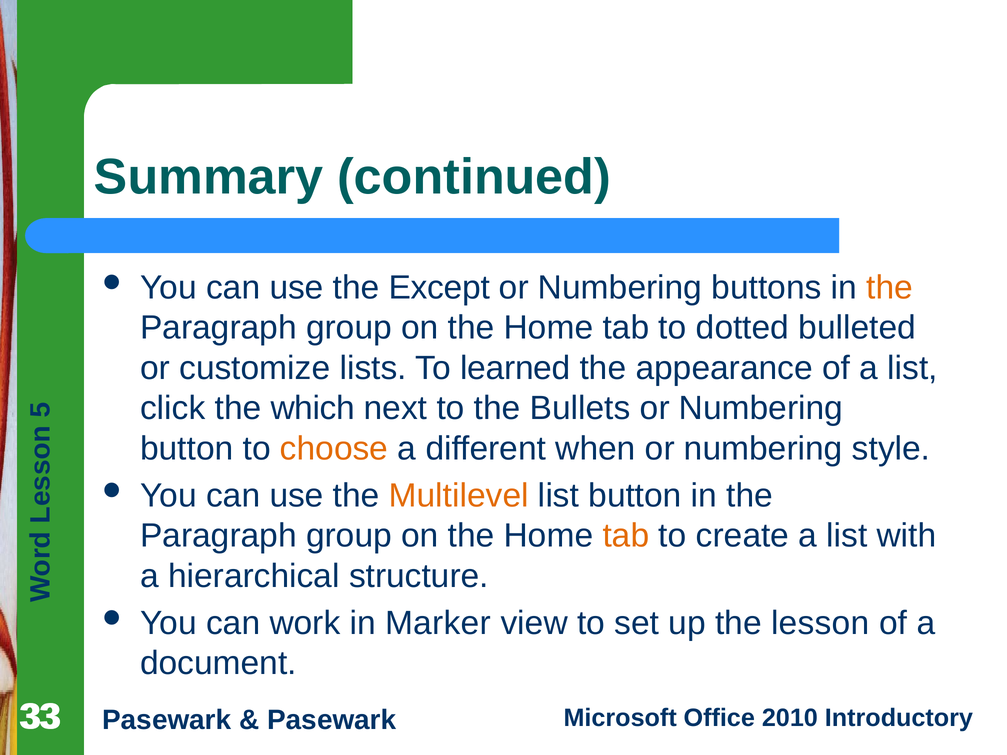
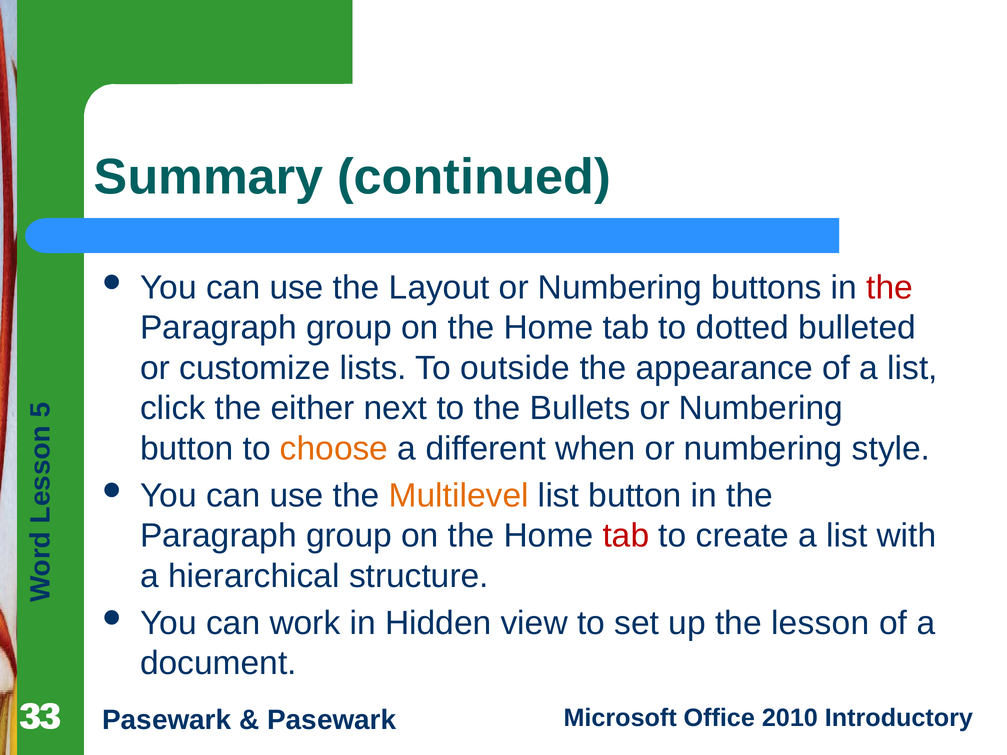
Except: Except -> Layout
the at (890, 288) colour: orange -> red
learned: learned -> outside
which: which -> either
tab at (626, 536) colour: orange -> red
Marker: Marker -> Hidden
